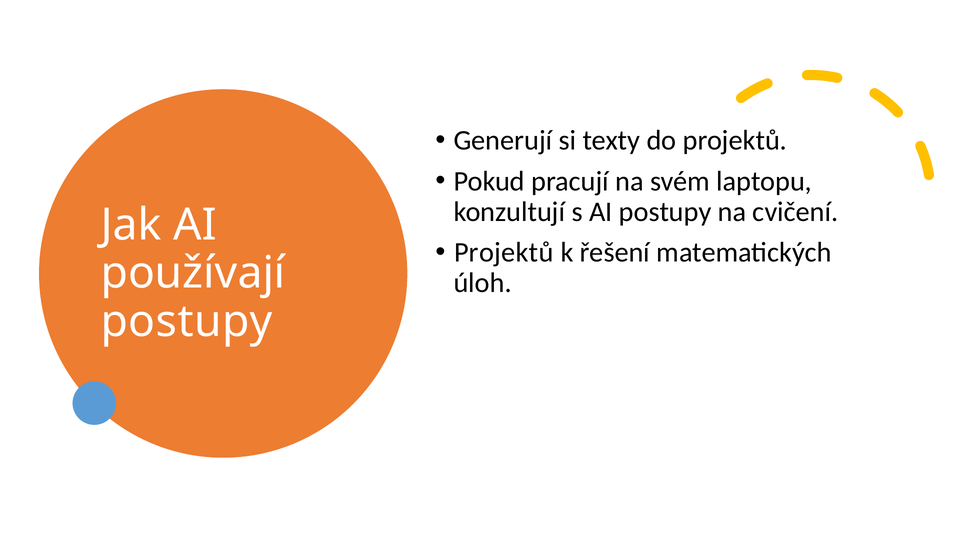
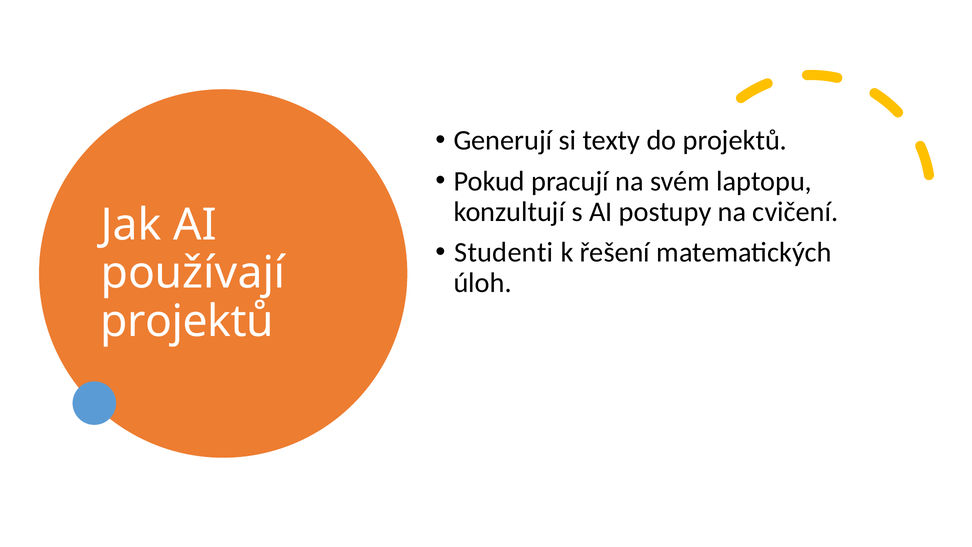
Projektů at (504, 252): Projektů -> Studenti
postupy at (187, 321): postupy -> projektů
